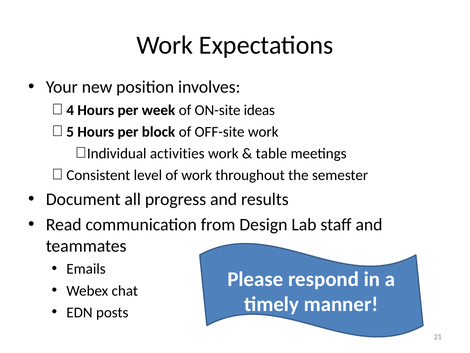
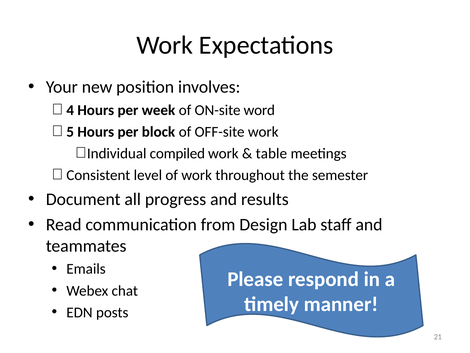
ideas: ideas -> word
activities: activities -> compiled
